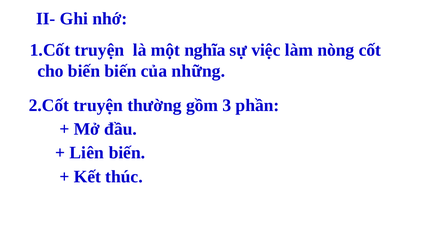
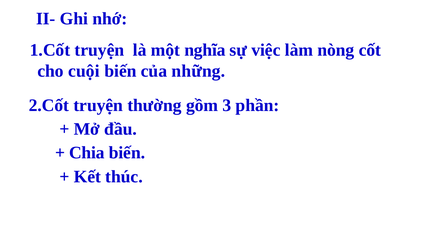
cho biến: biến -> cuội
Liên: Liên -> Chia
